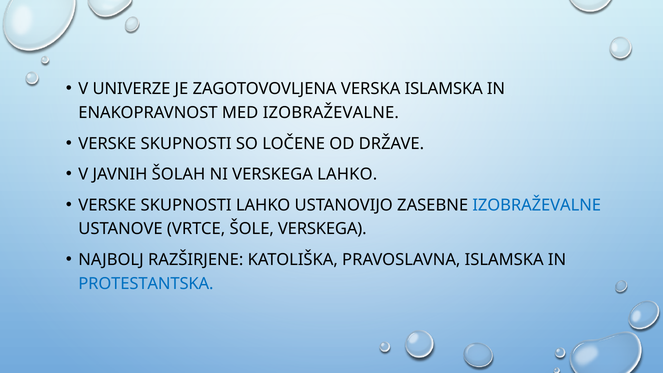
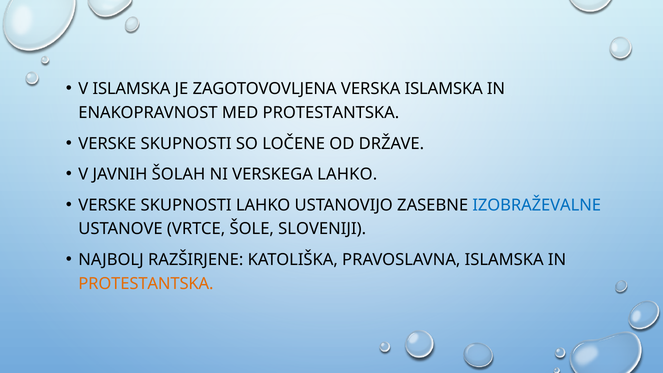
V UNIVERZE: UNIVERZE -> ISLAMSKA
MED IZOBRAŽEVALNE: IZOBRAŽEVALNE -> PROTESTANTSKA
ŠOLE VERSKEGA: VERSKEGA -> SLOVENIJI
PROTESTANTSKA at (146, 284) colour: blue -> orange
